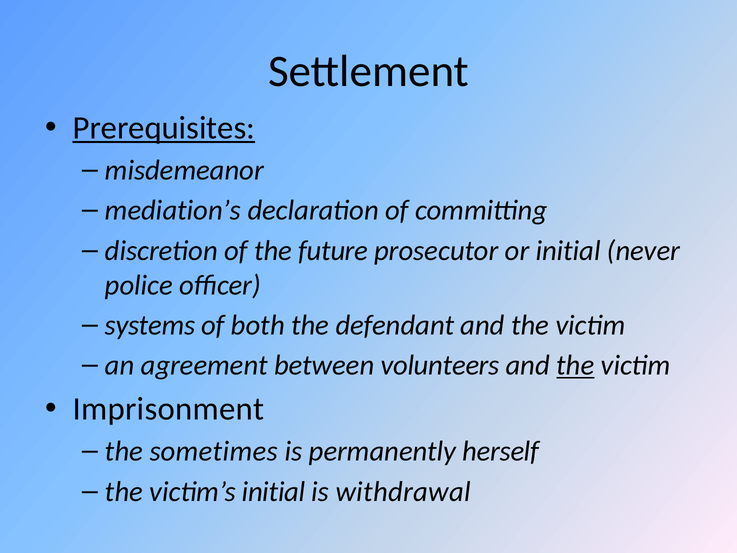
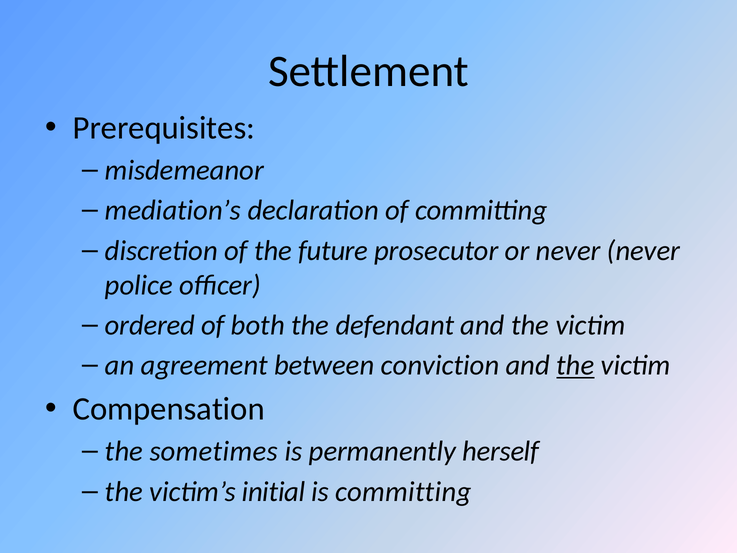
Prerequisites underline: present -> none
or initial: initial -> never
systems: systems -> ordered
volunteers: volunteers -> conviction
Imprisonment: Imprisonment -> Compensation
is withdrawal: withdrawal -> committing
